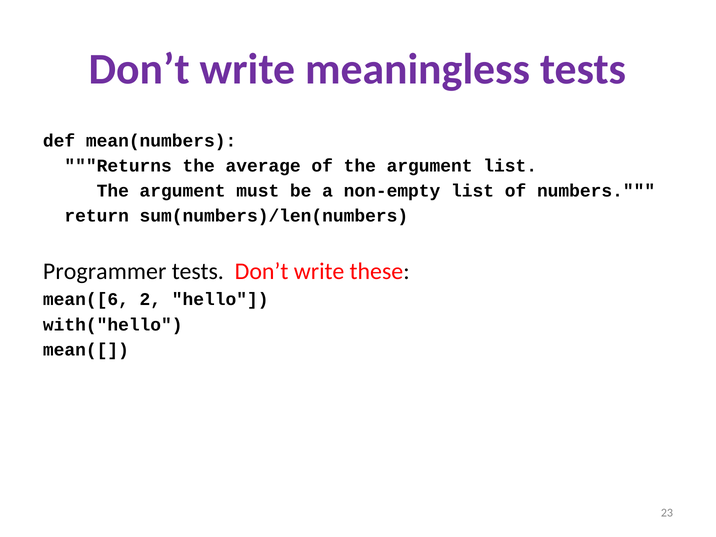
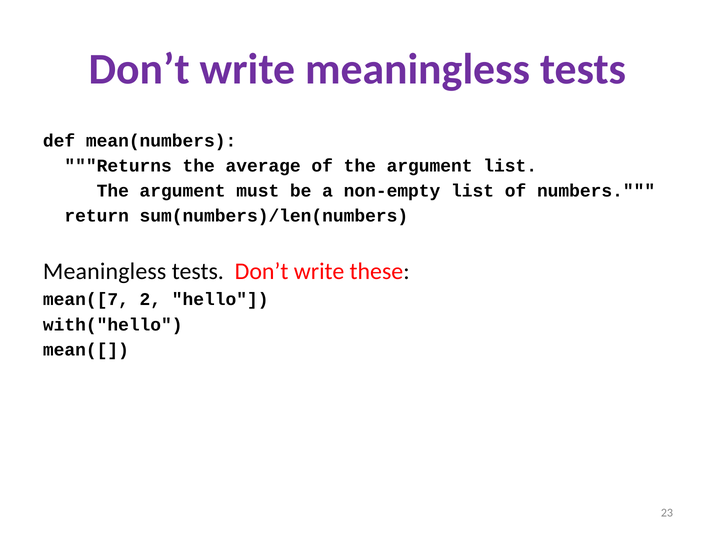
Programmer at (105, 271): Programmer -> Meaningless
mean([6: mean([6 -> mean([7
